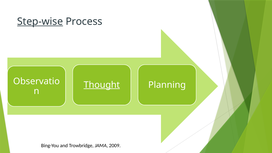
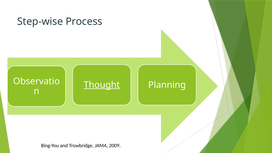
Step-wise underline: present -> none
